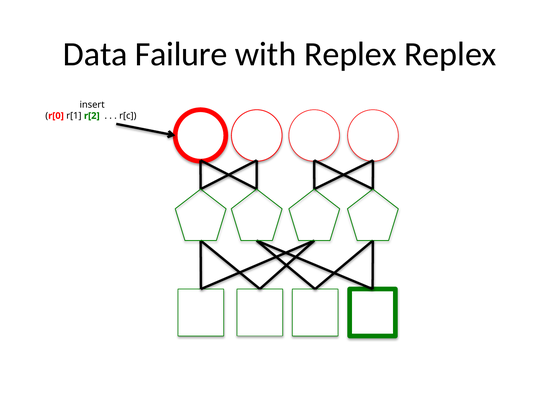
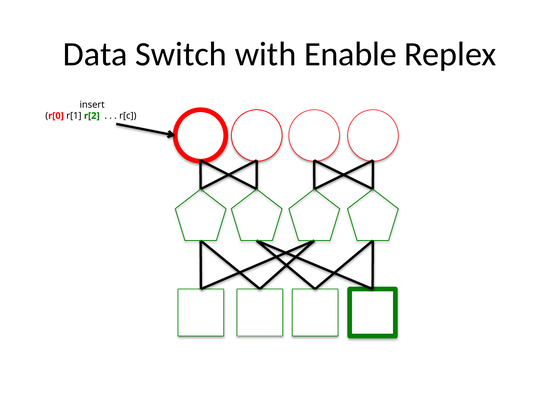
Failure: Failure -> Switch
with Replex: Replex -> Enable
